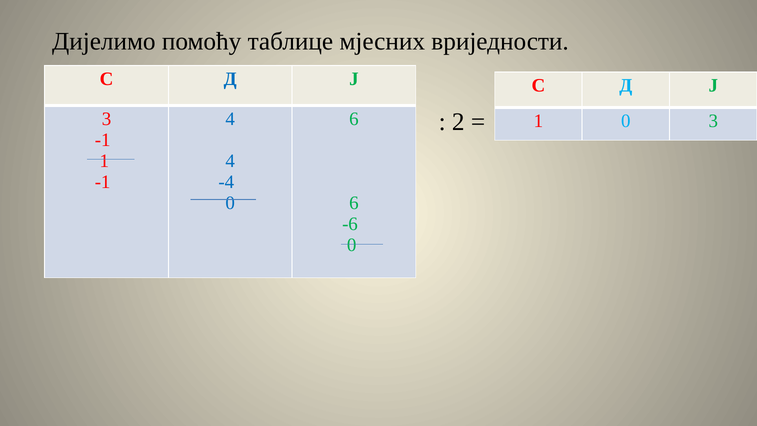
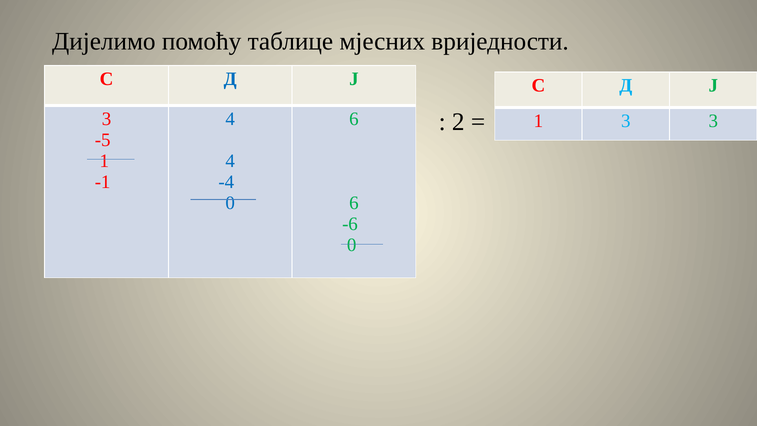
1 0: 0 -> 3
-1 at (103, 140): -1 -> -5
